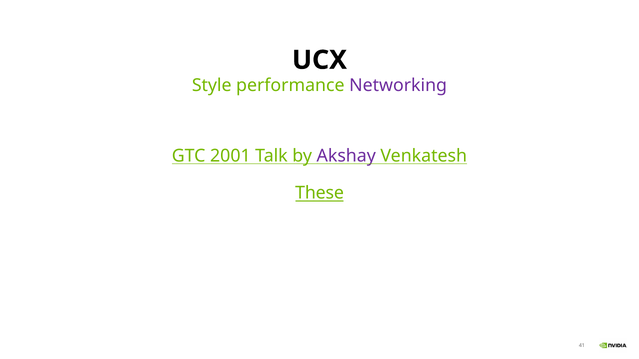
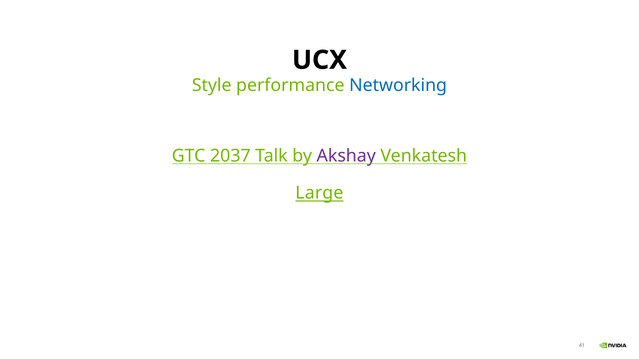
Networking colour: purple -> blue
2001: 2001 -> 2037
These: These -> Large
